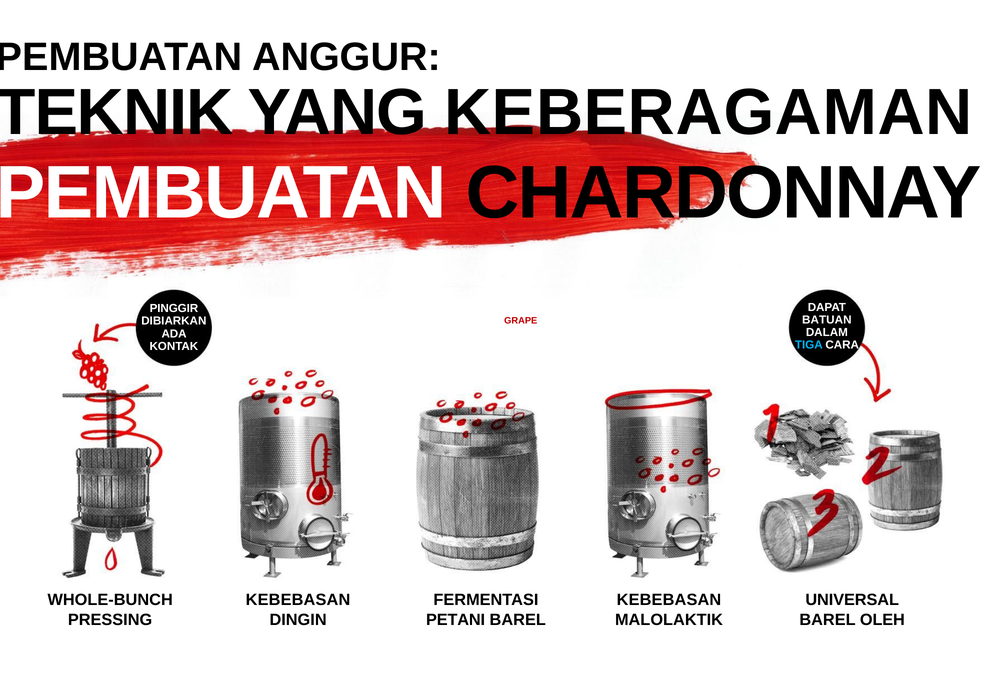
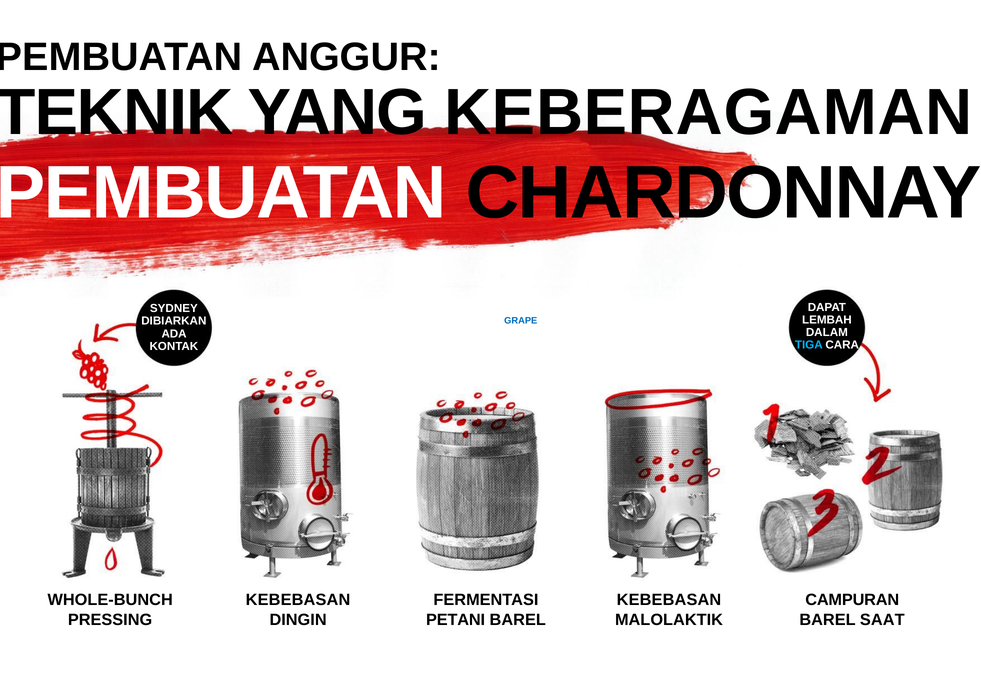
PINGGIR: PINGGIR -> SYDNEY
BATUAN: BATUAN -> LEMBAH
GRAPE colour: red -> blue
UNIVERSAL: UNIVERSAL -> CAMPURAN
OLEH: OLEH -> SAAT
